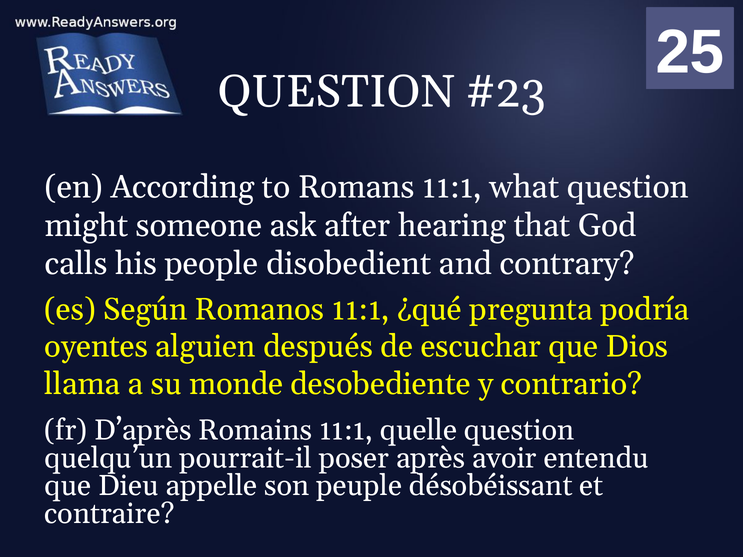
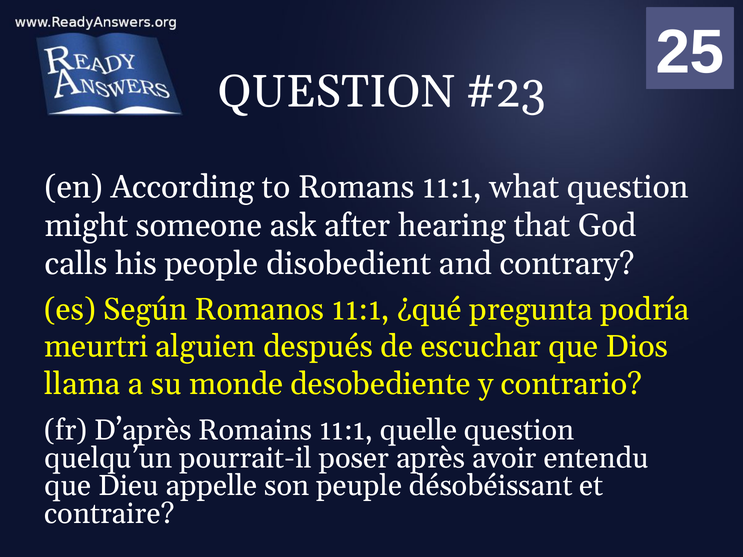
oyentes: oyentes -> meurtri
